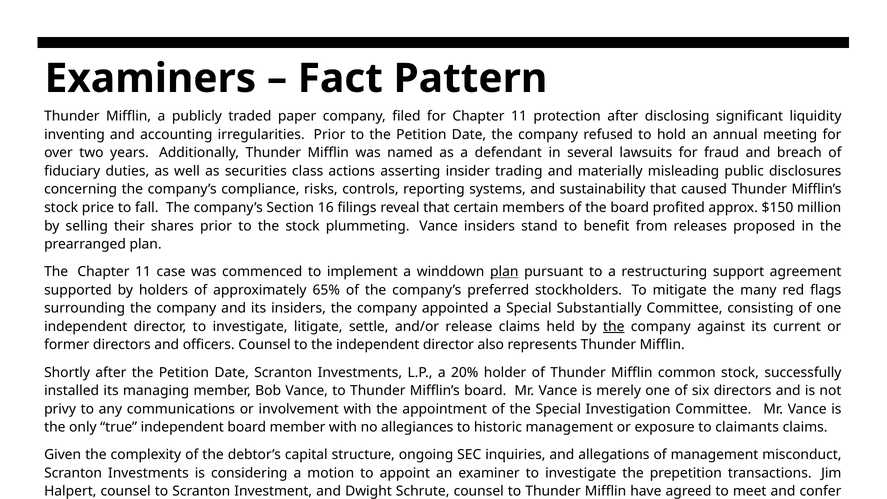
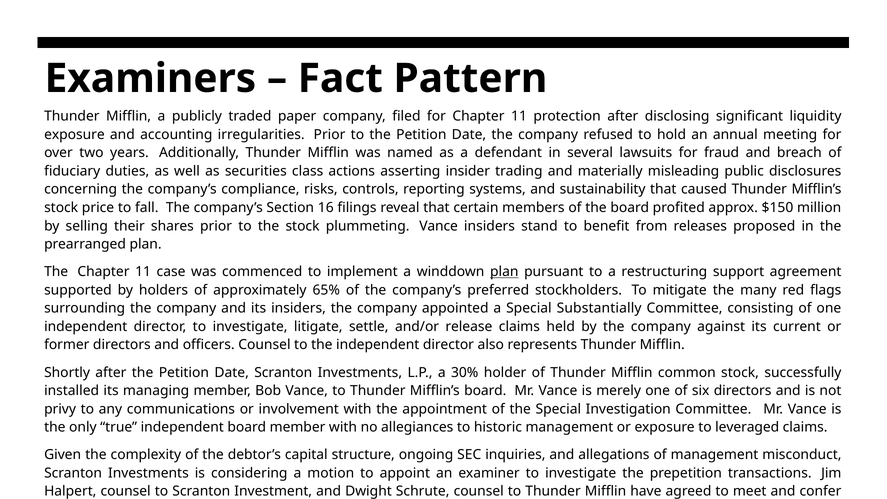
inventing at (74, 135): inventing -> exposure
the at (614, 327) underline: present -> none
20%: 20% -> 30%
claimants: claimants -> leveraged
